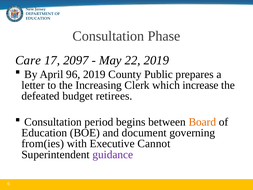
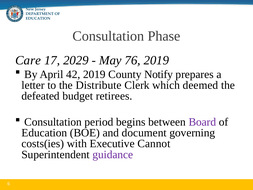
2097: 2097 -> 2029
22: 22 -> 76
96: 96 -> 42
Public: Public -> Notify
Increasing: Increasing -> Distribute
increase: increase -> deemed
Board colour: orange -> purple
from(ies: from(ies -> costs(ies
